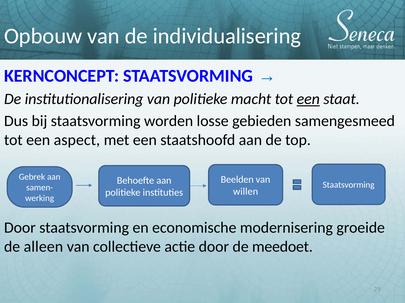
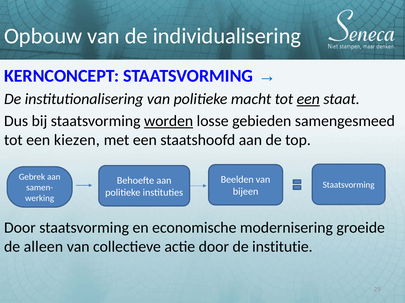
worden underline: none -> present
aspect: aspect -> kiezen
willen: willen -> bijeen
meedoet: meedoet -> institutie
